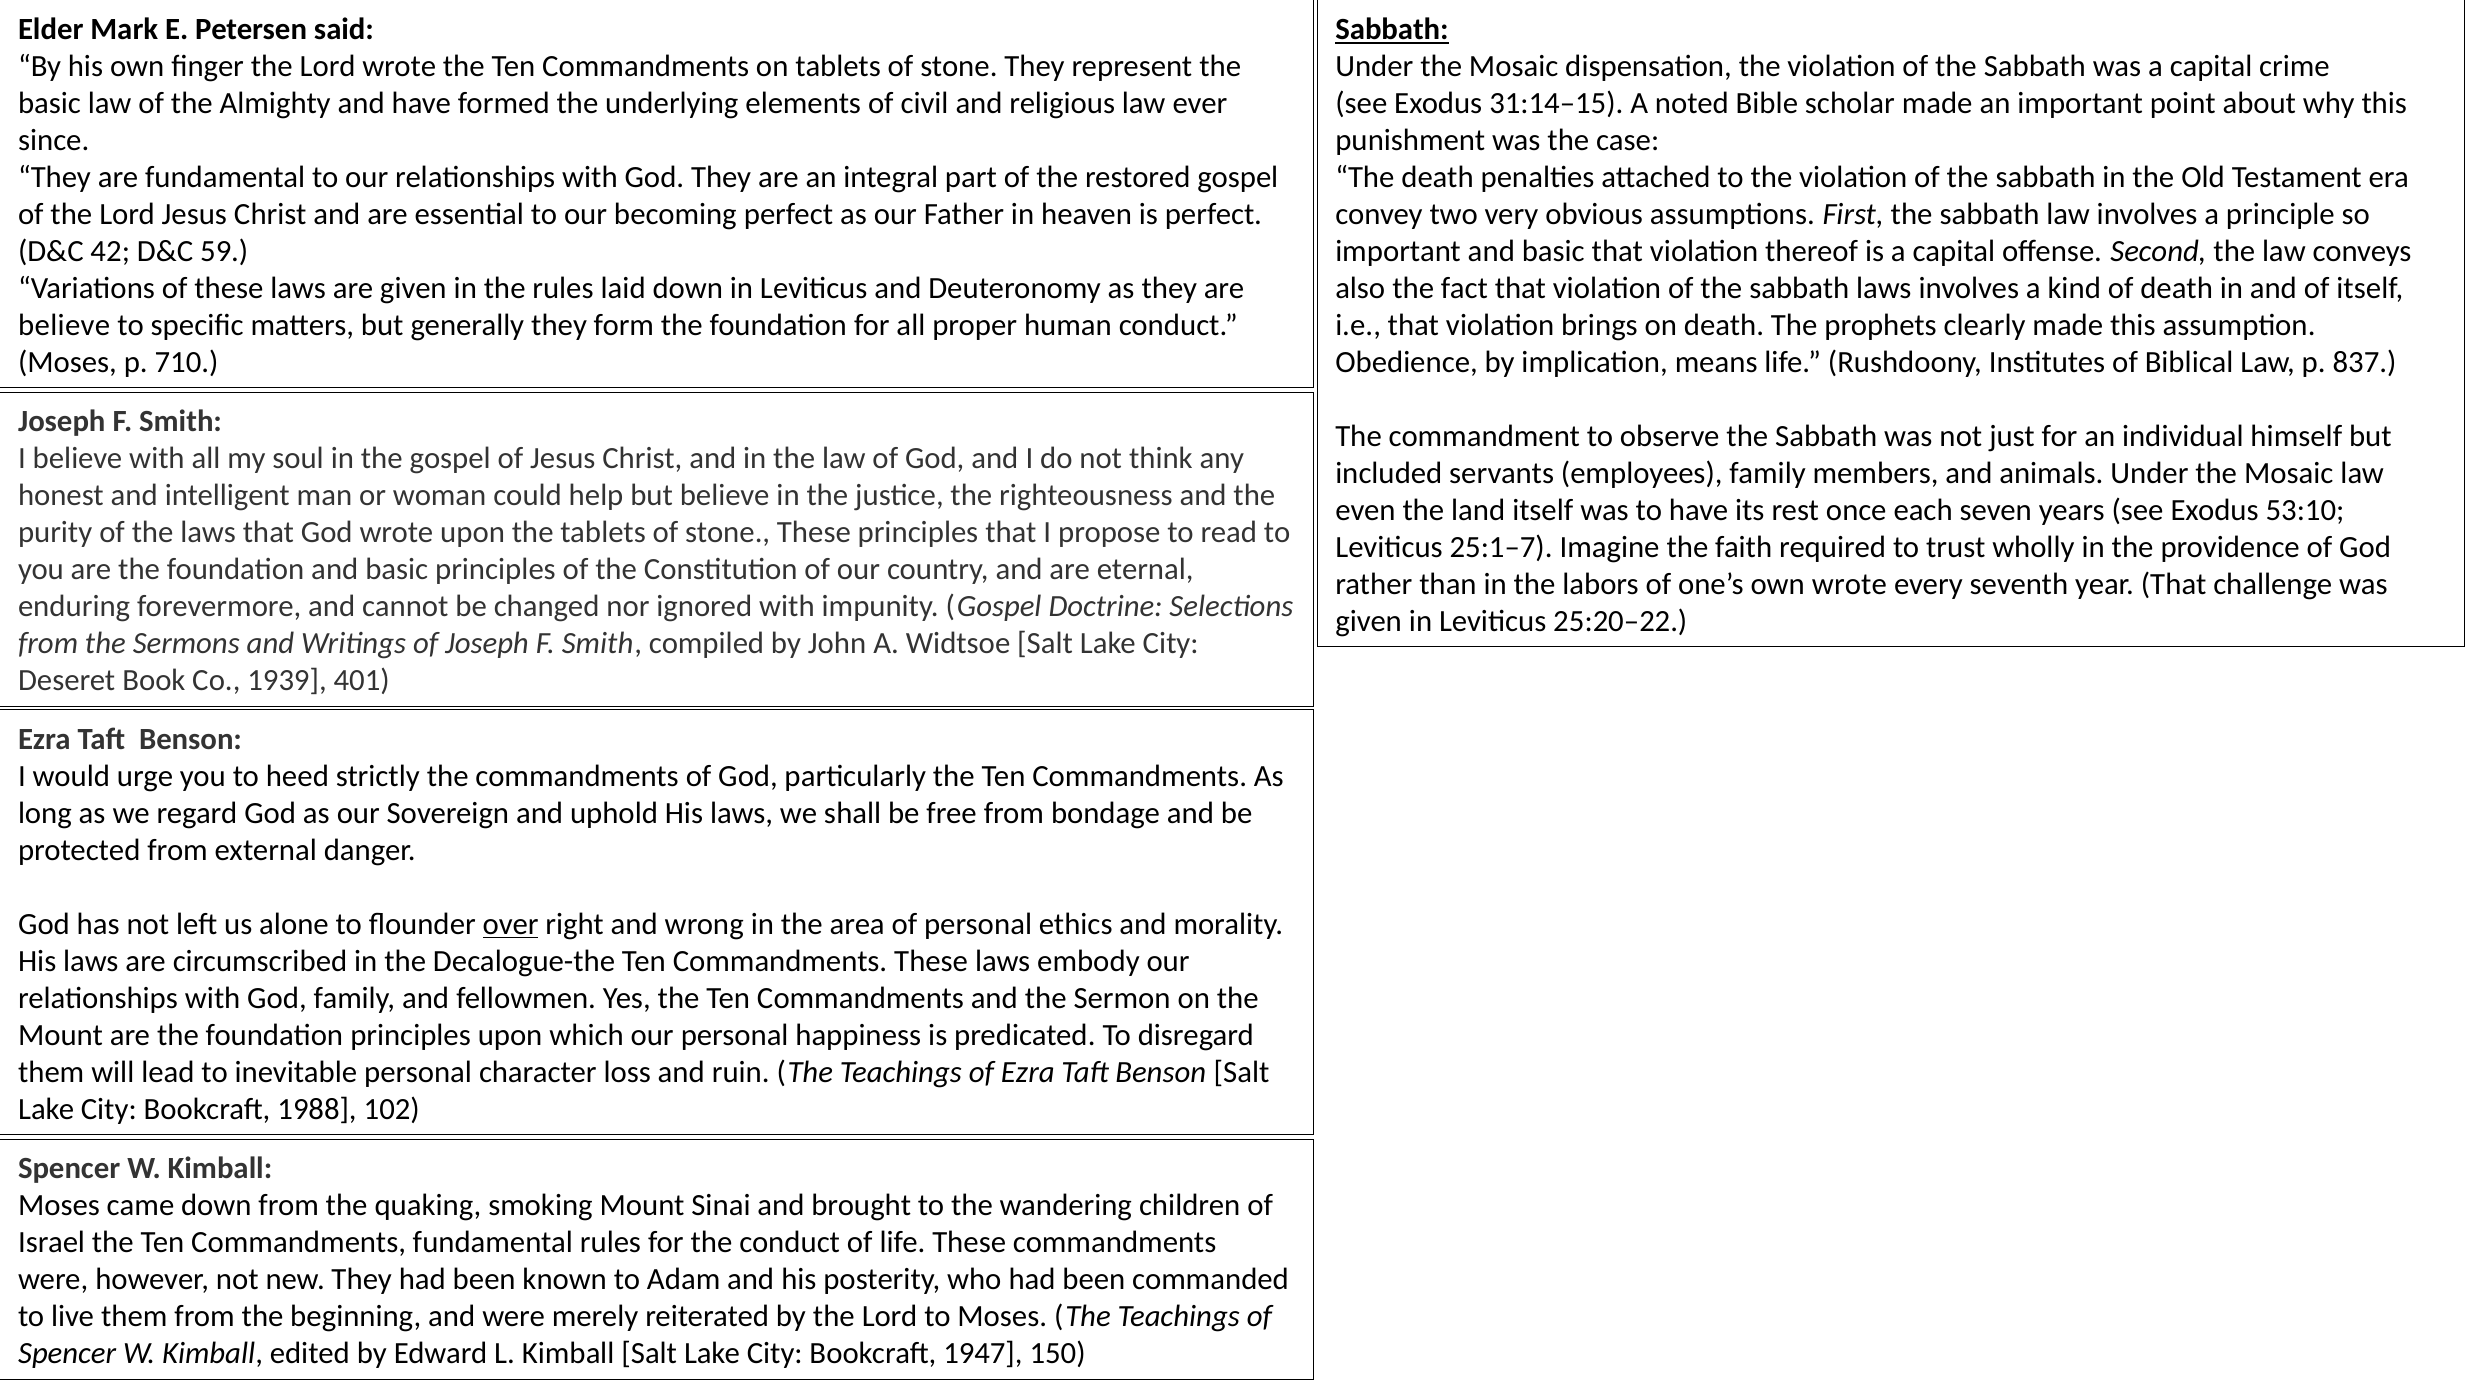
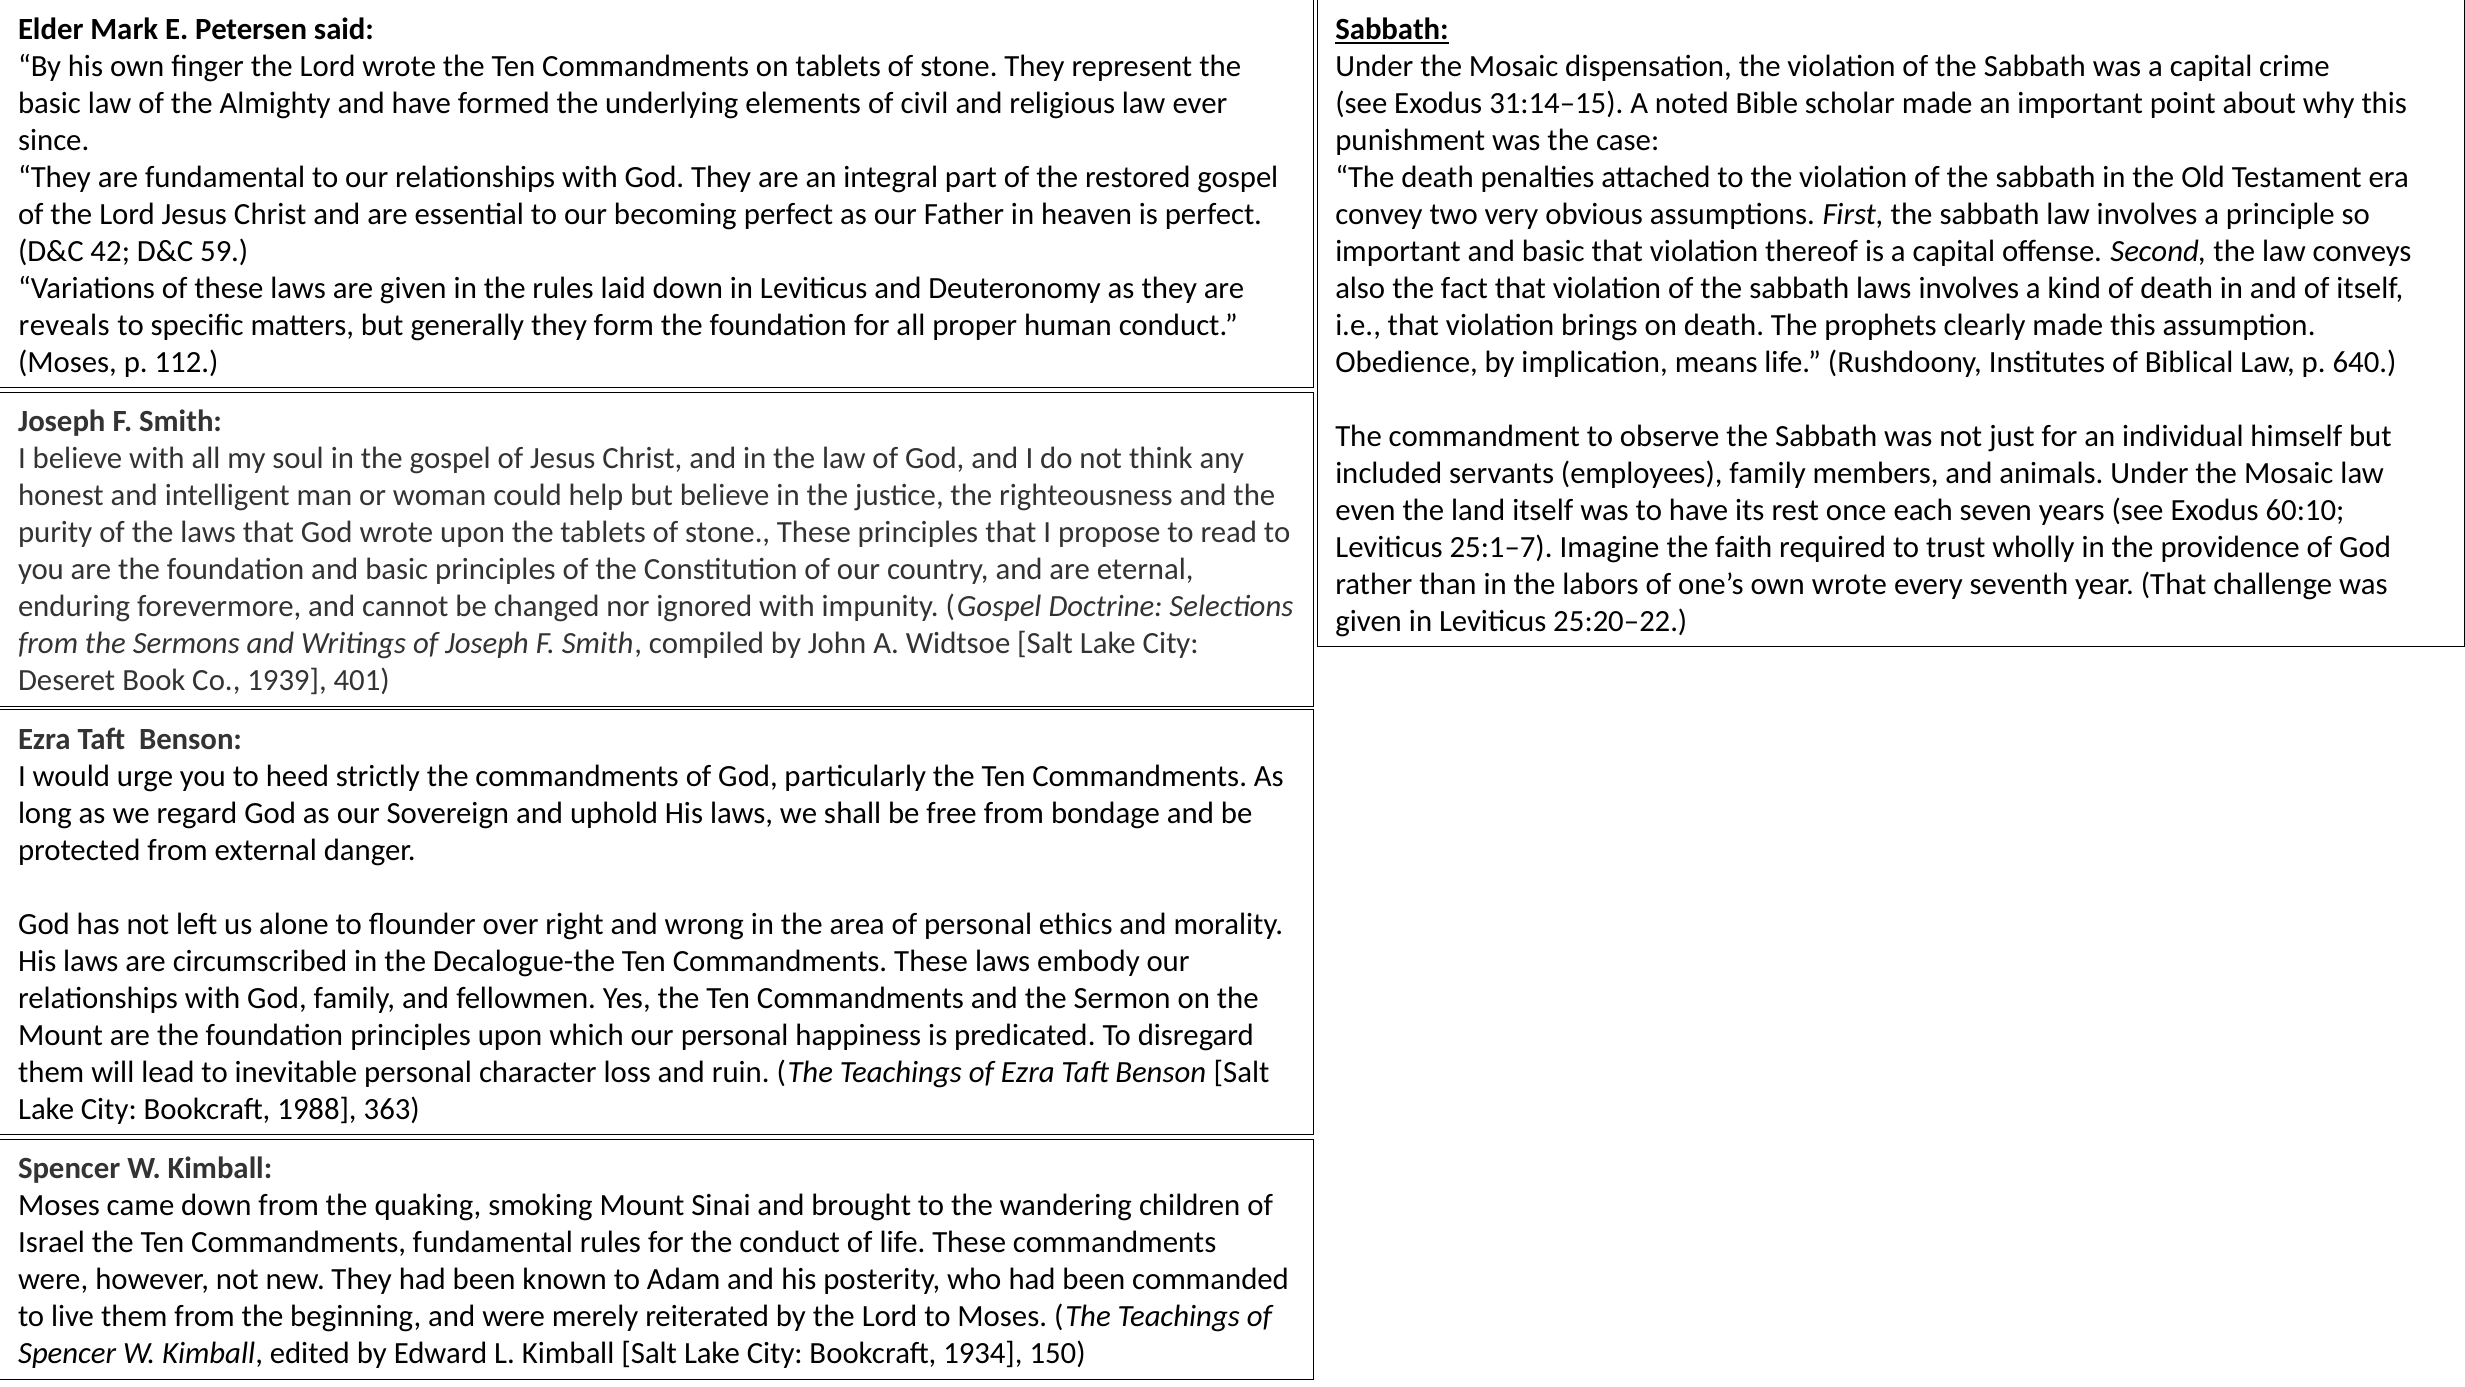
believe at (64, 325): believe -> reveals
710: 710 -> 112
837: 837 -> 640
53:10: 53:10 -> 60:10
over underline: present -> none
102: 102 -> 363
1947: 1947 -> 1934
